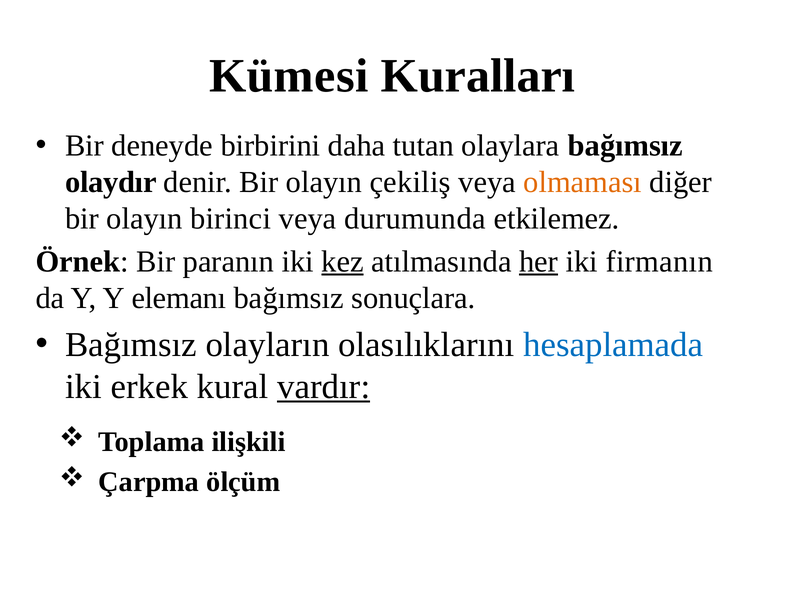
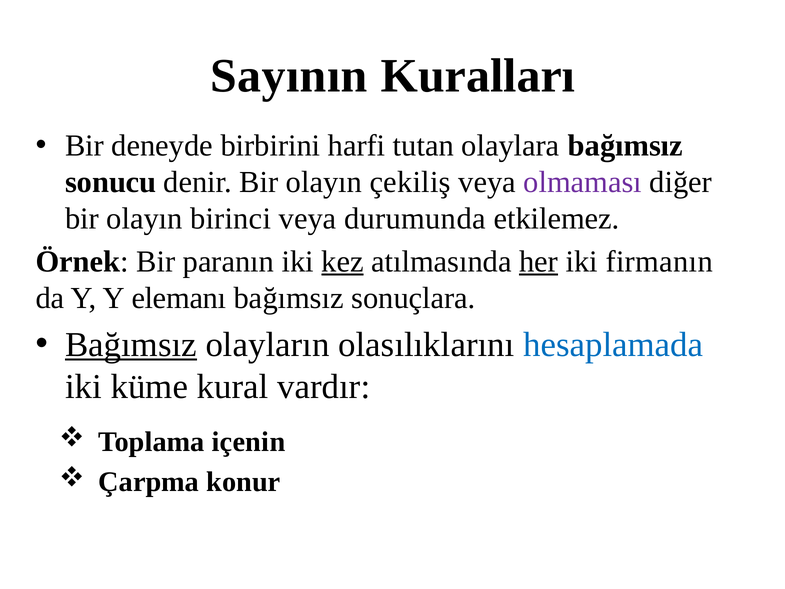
Kümesi: Kümesi -> Sayının
daha: daha -> harfi
olaydır: olaydır -> sonucu
olmaması colour: orange -> purple
Bağımsız at (131, 345) underline: none -> present
erkek: erkek -> küme
vardır underline: present -> none
ilişkili: ilişkili -> içenin
ölçüm: ölçüm -> konur
